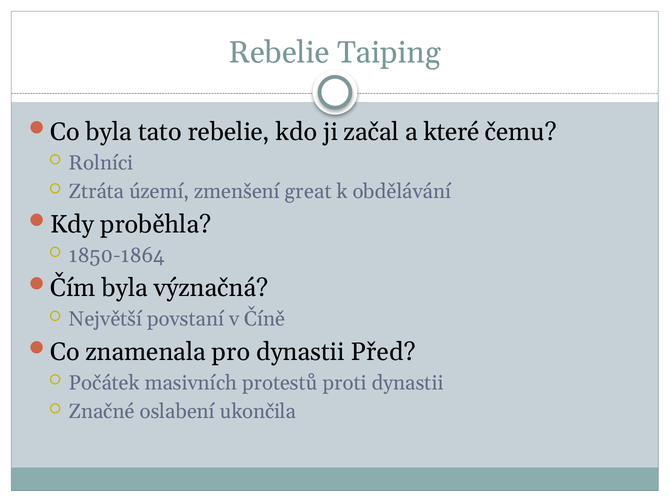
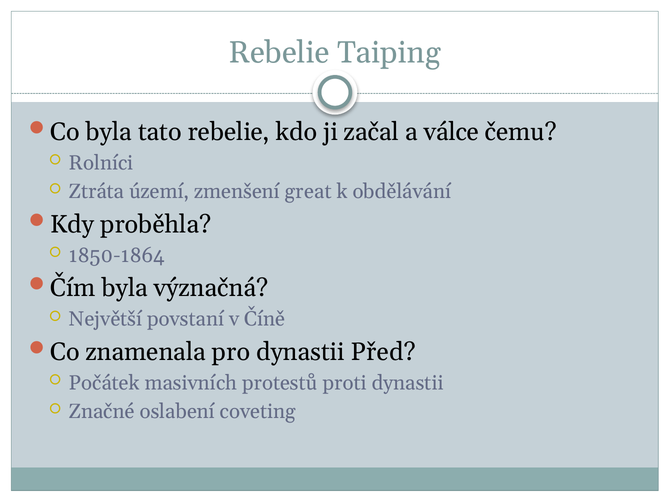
které: které -> válce
ukončila: ukončila -> coveting
